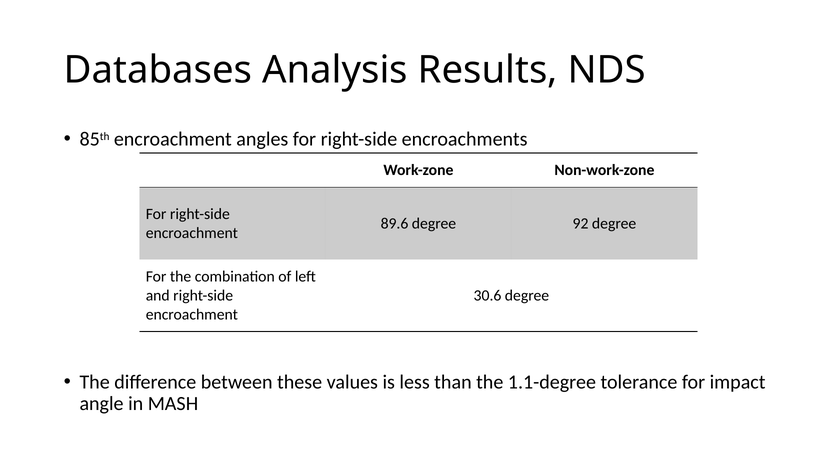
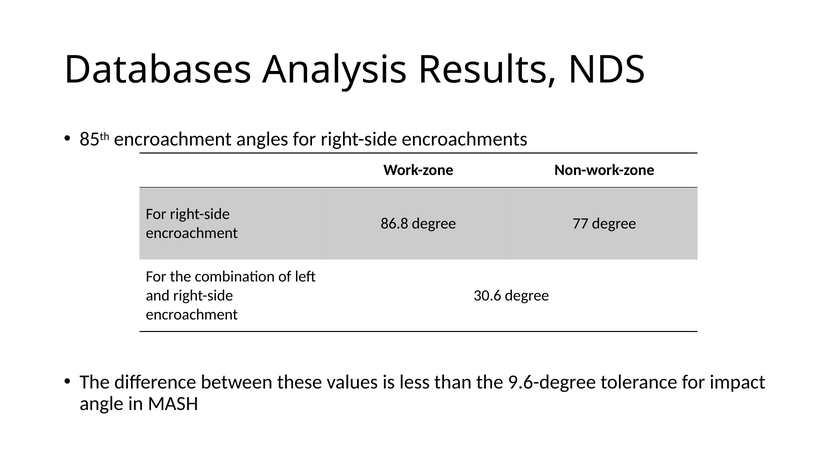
89.6: 89.6 -> 86.8
92: 92 -> 77
1.1-degree: 1.1-degree -> 9.6-degree
